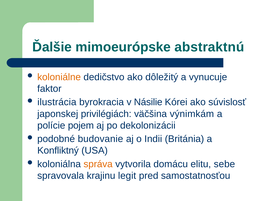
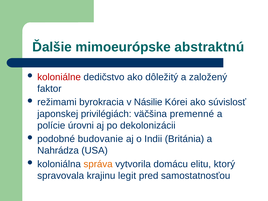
koloniálne colour: orange -> red
vynucuje: vynucuje -> založený
ilustrácia: ilustrácia -> režimami
výnimkám: výnimkám -> premenné
pojem: pojem -> úrovni
Konfliktný: Konfliktný -> Nahrádza
sebe: sebe -> ktorý
